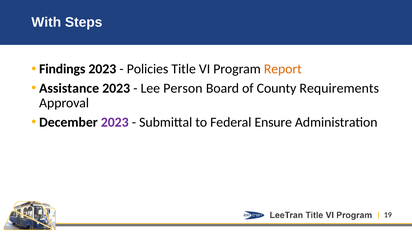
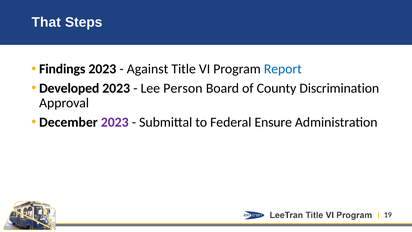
With: With -> That
Policies: Policies -> Against
Report colour: orange -> blue
Assistance: Assistance -> Developed
Requirements: Requirements -> Discrimination
